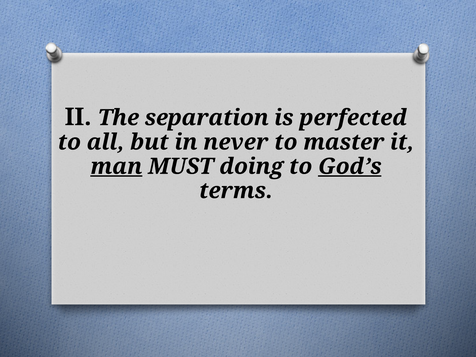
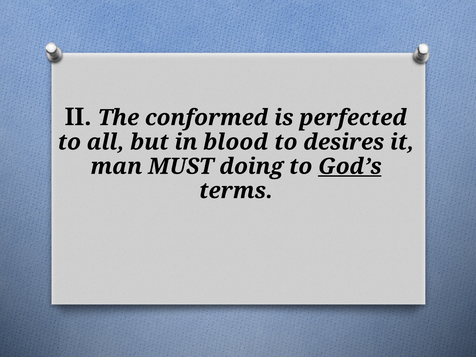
separation: separation -> conformed
never: never -> blood
master: master -> desires
man underline: present -> none
